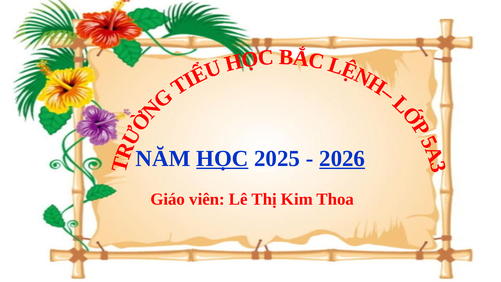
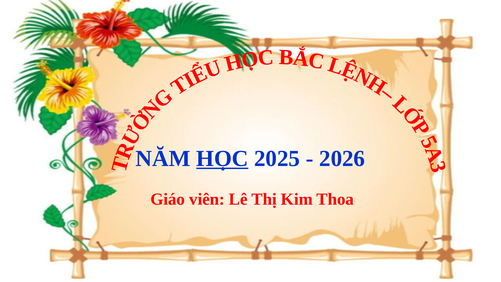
2026 underline: present -> none
